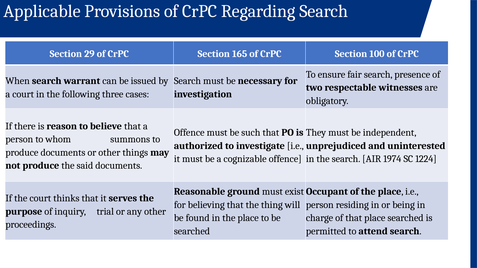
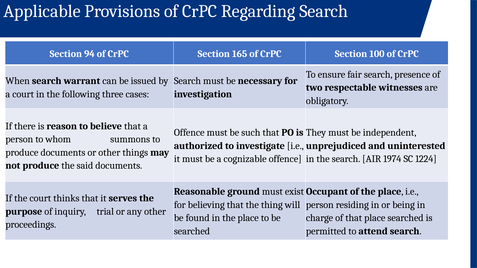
29: 29 -> 94
